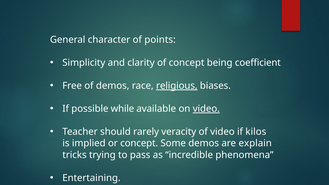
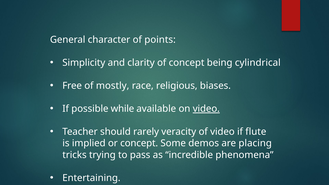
coefficient: coefficient -> cylindrical
of demos: demos -> mostly
religious underline: present -> none
kilos: kilos -> flute
explain: explain -> placing
